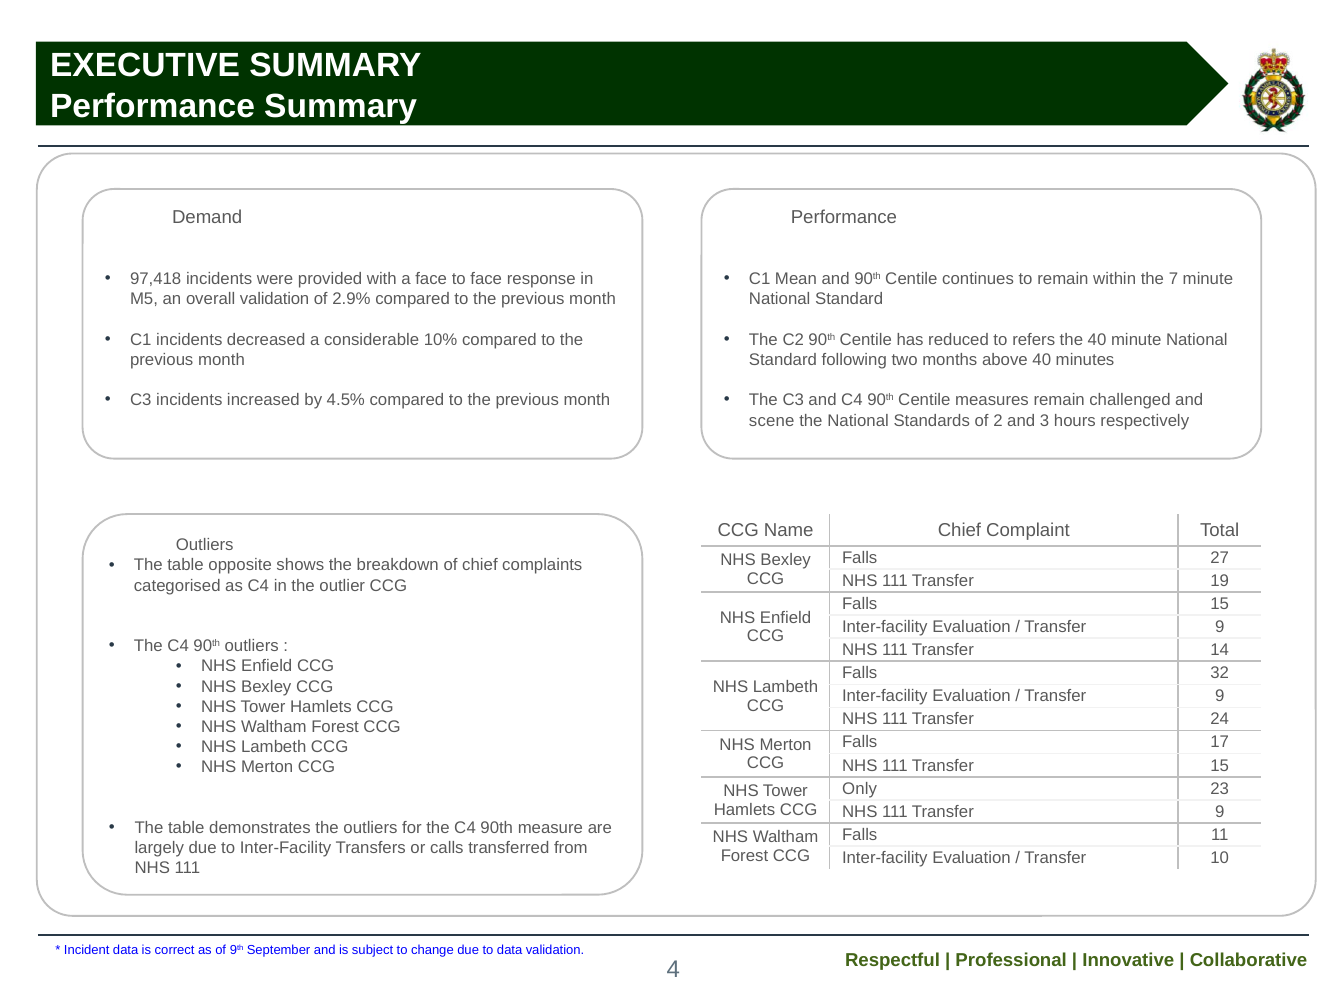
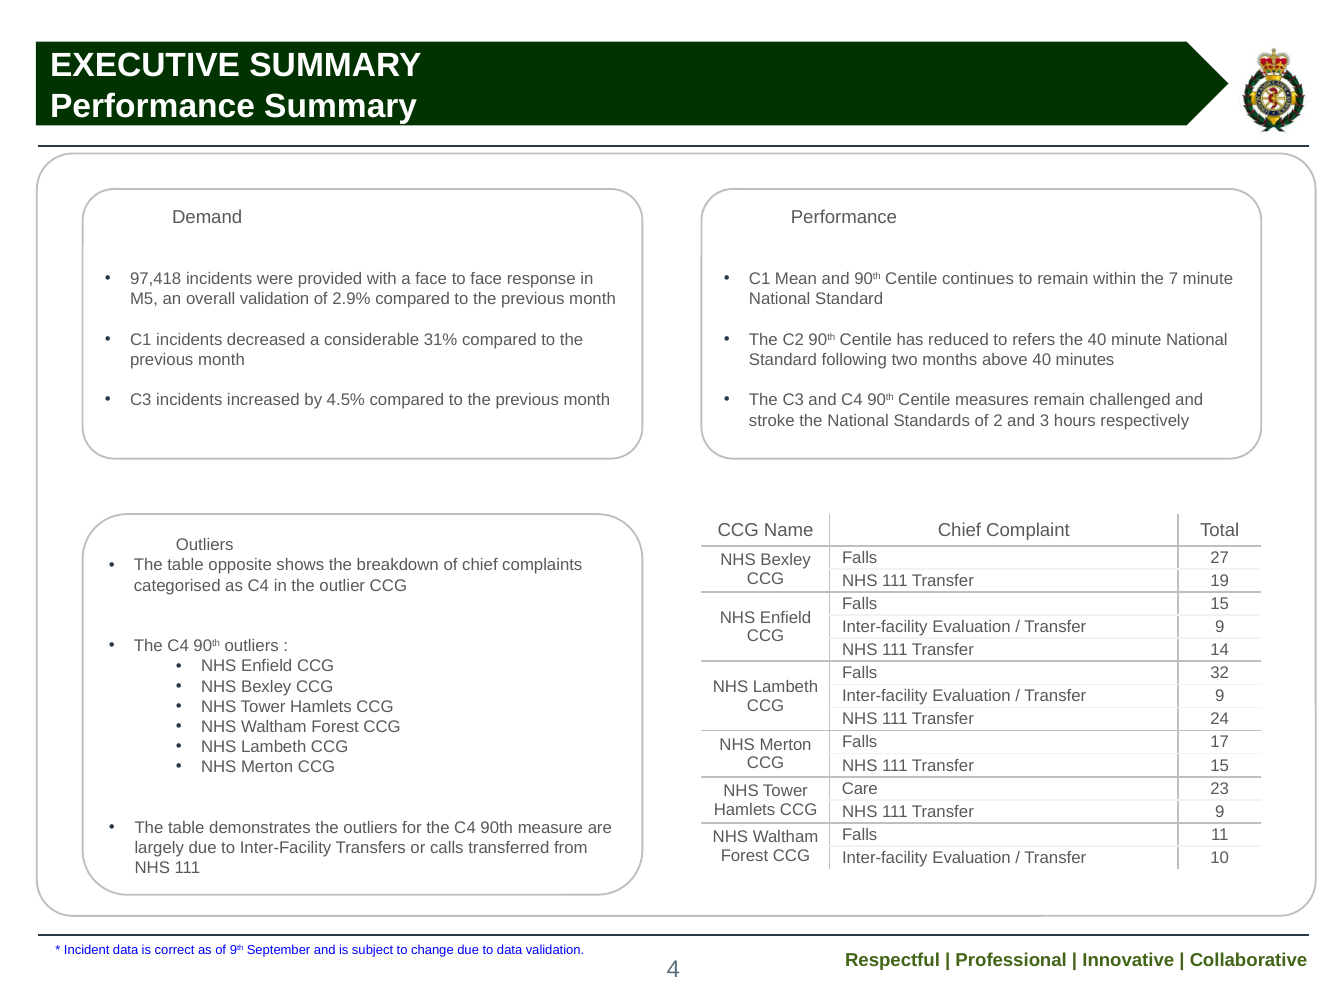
10%: 10% -> 31%
scene: scene -> stroke
Only: Only -> Care
